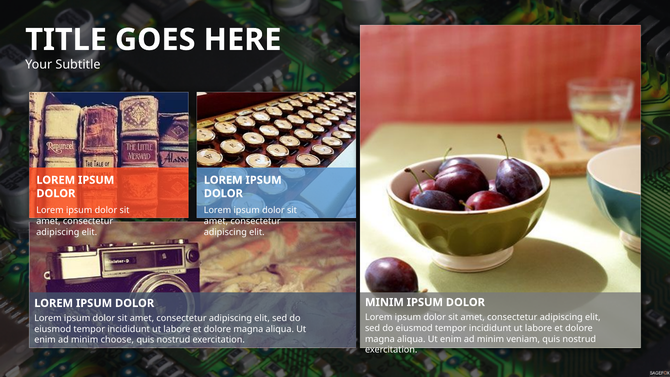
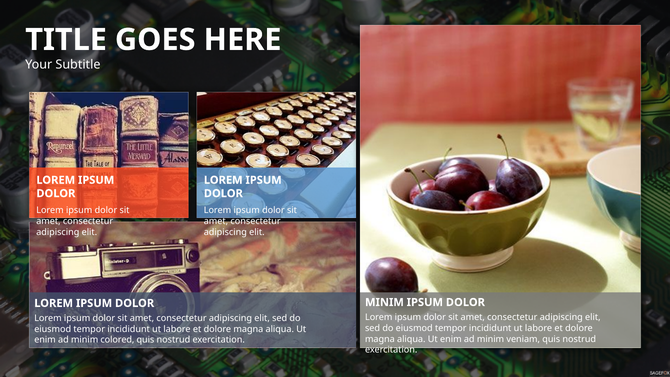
choose: choose -> colored
